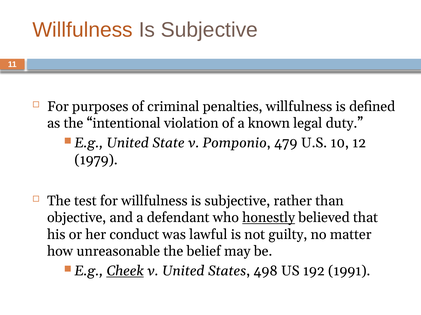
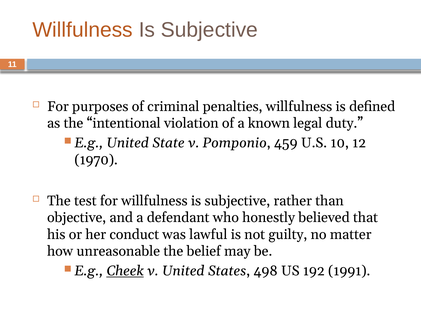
479: 479 -> 459
1979: 1979 -> 1970
honestly underline: present -> none
